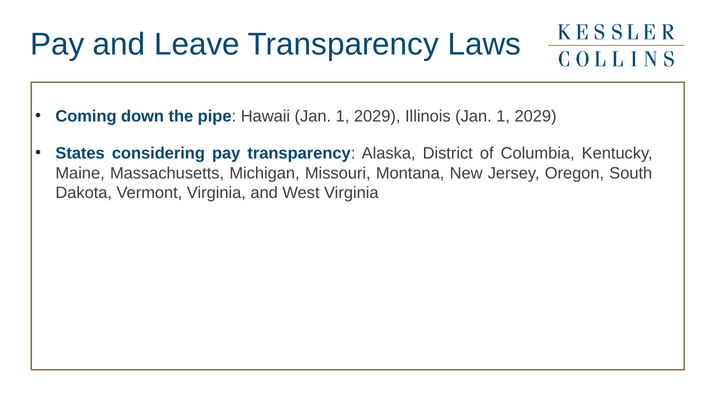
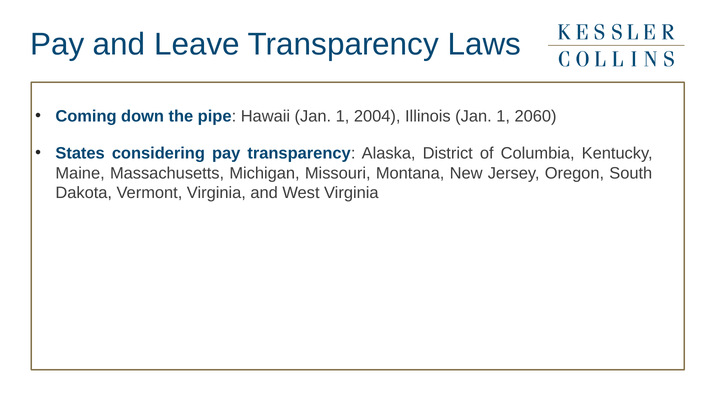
Hawaii Jan 1 2029: 2029 -> 2004
Illinois Jan 1 2029: 2029 -> 2060
